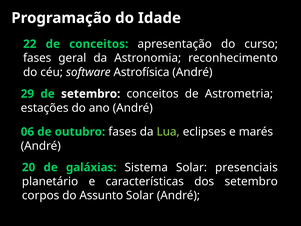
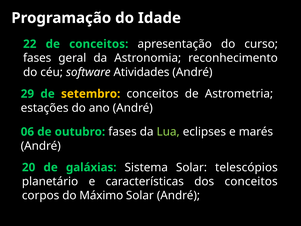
Astrofísica: Astrofísica -> Atividades
setembro at (91, 94) colour: white -> yellow
presenciais: presenciais -> telescópios
dos setembro: setembro -> conceitos
Assunto: Assunto -> Máximo
